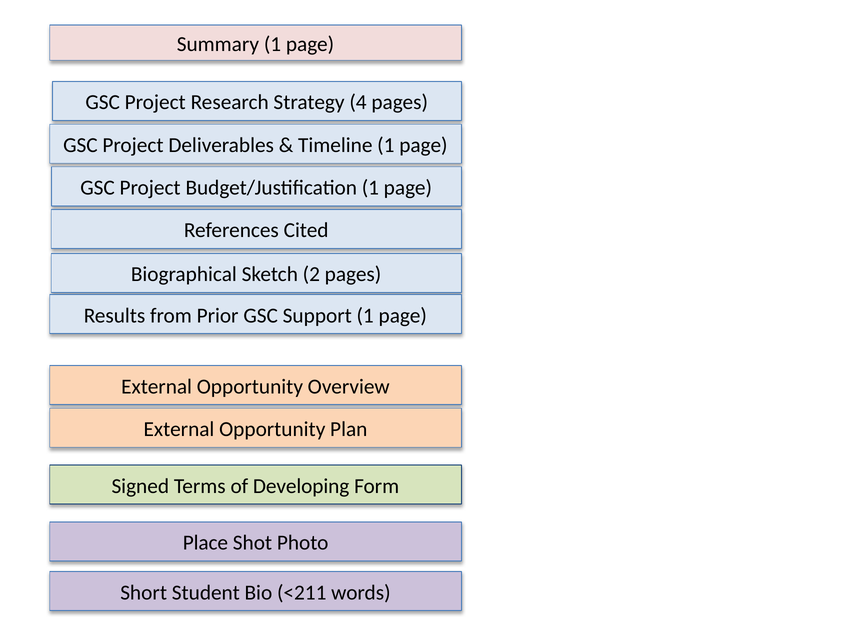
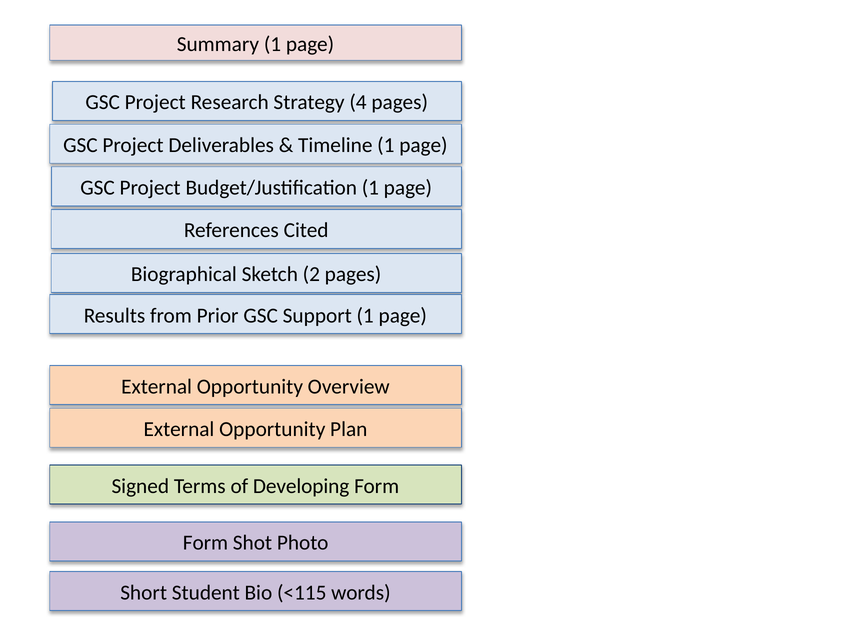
Place at (205, 543): Place -> Form
<211: <211 -> <115
